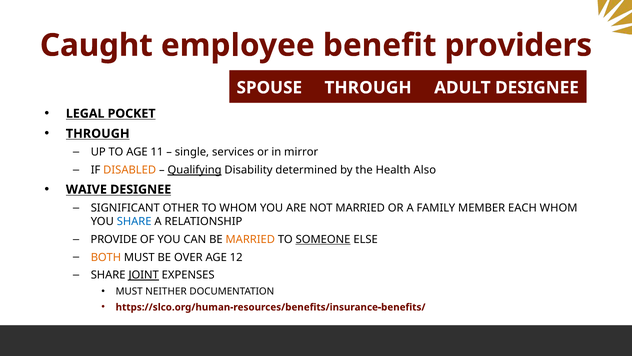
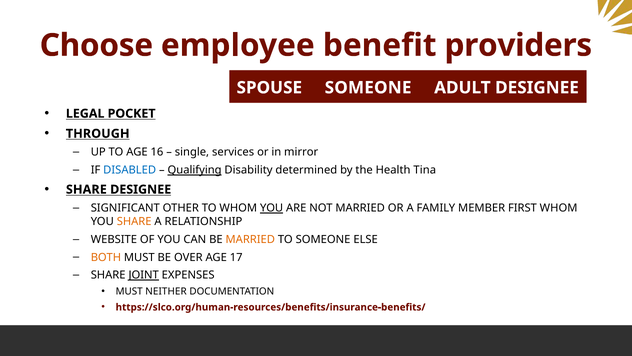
Caught: Caught -> Choose
SPOUSE THROUGH: THROUGH -> SOMEONE
11: 11 -> 16
DISABLED colour: orange -> blue
Also: Also -> Tina
WAIVE at (86, 189): WAIVE -> SHARE
YOU at (272, 208) underline: none -> present
EACH: EACH -> FIRST
SHARE at (134, 221) colour: blue -> orange
PROVIDE: PROVIDE -> WEBSITE
SOMEONE at (323, 239) underline: present -> none
12: 12 -> 17
